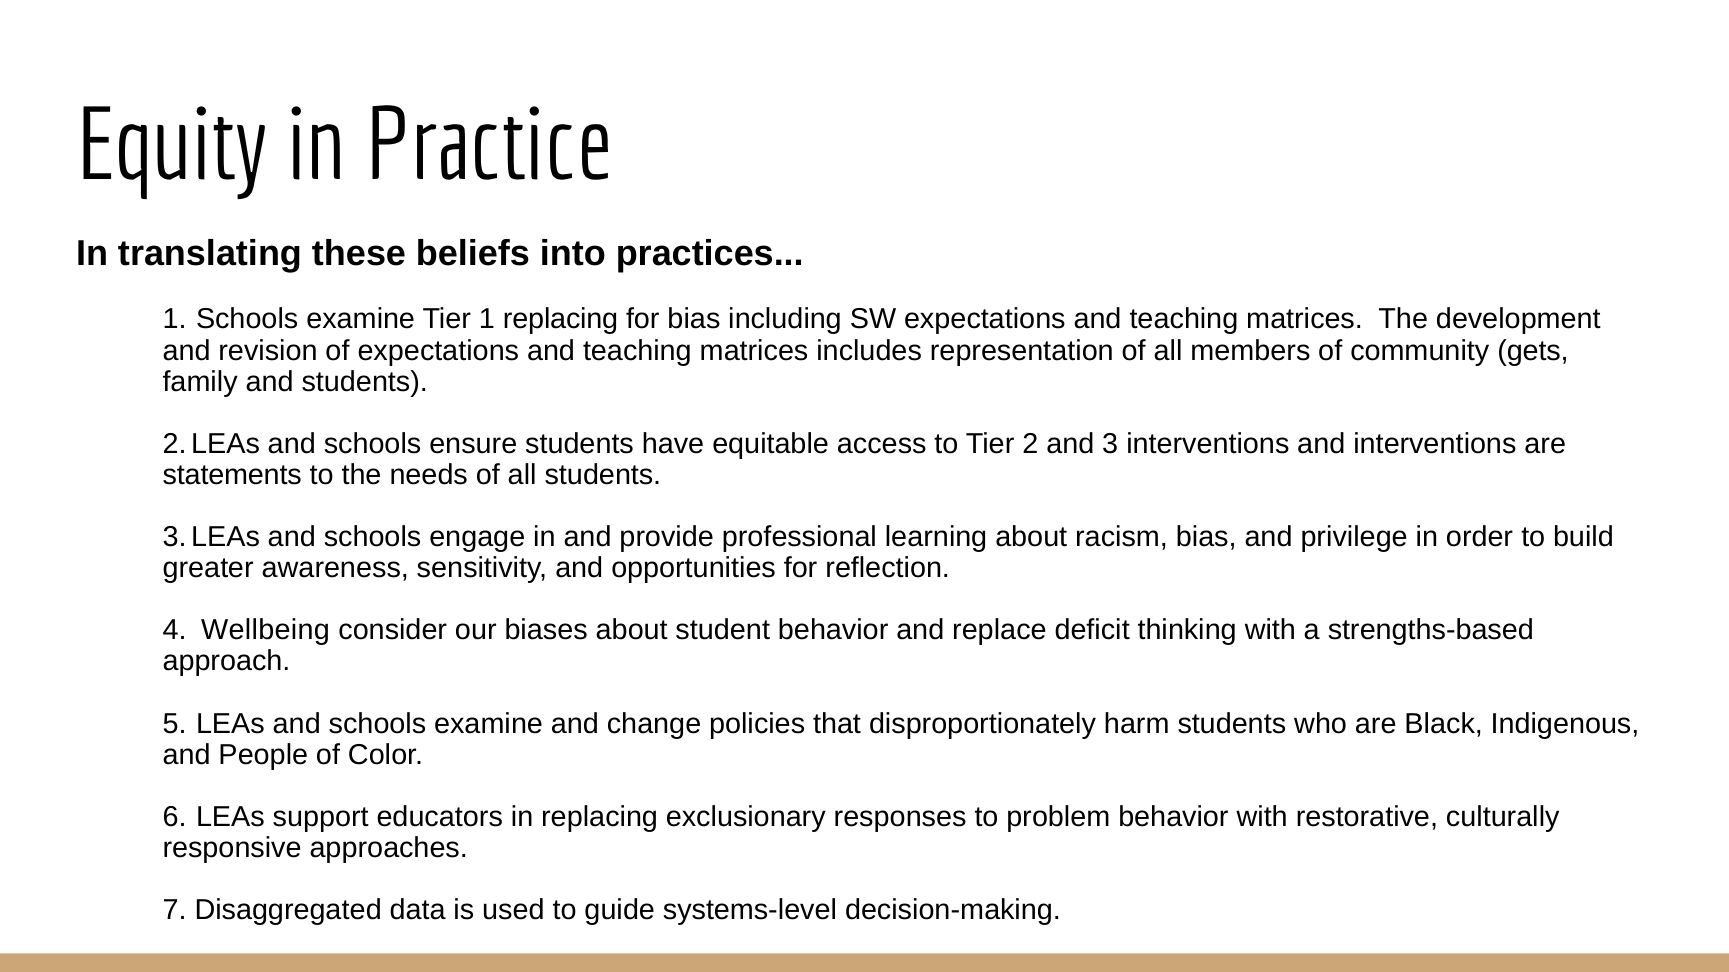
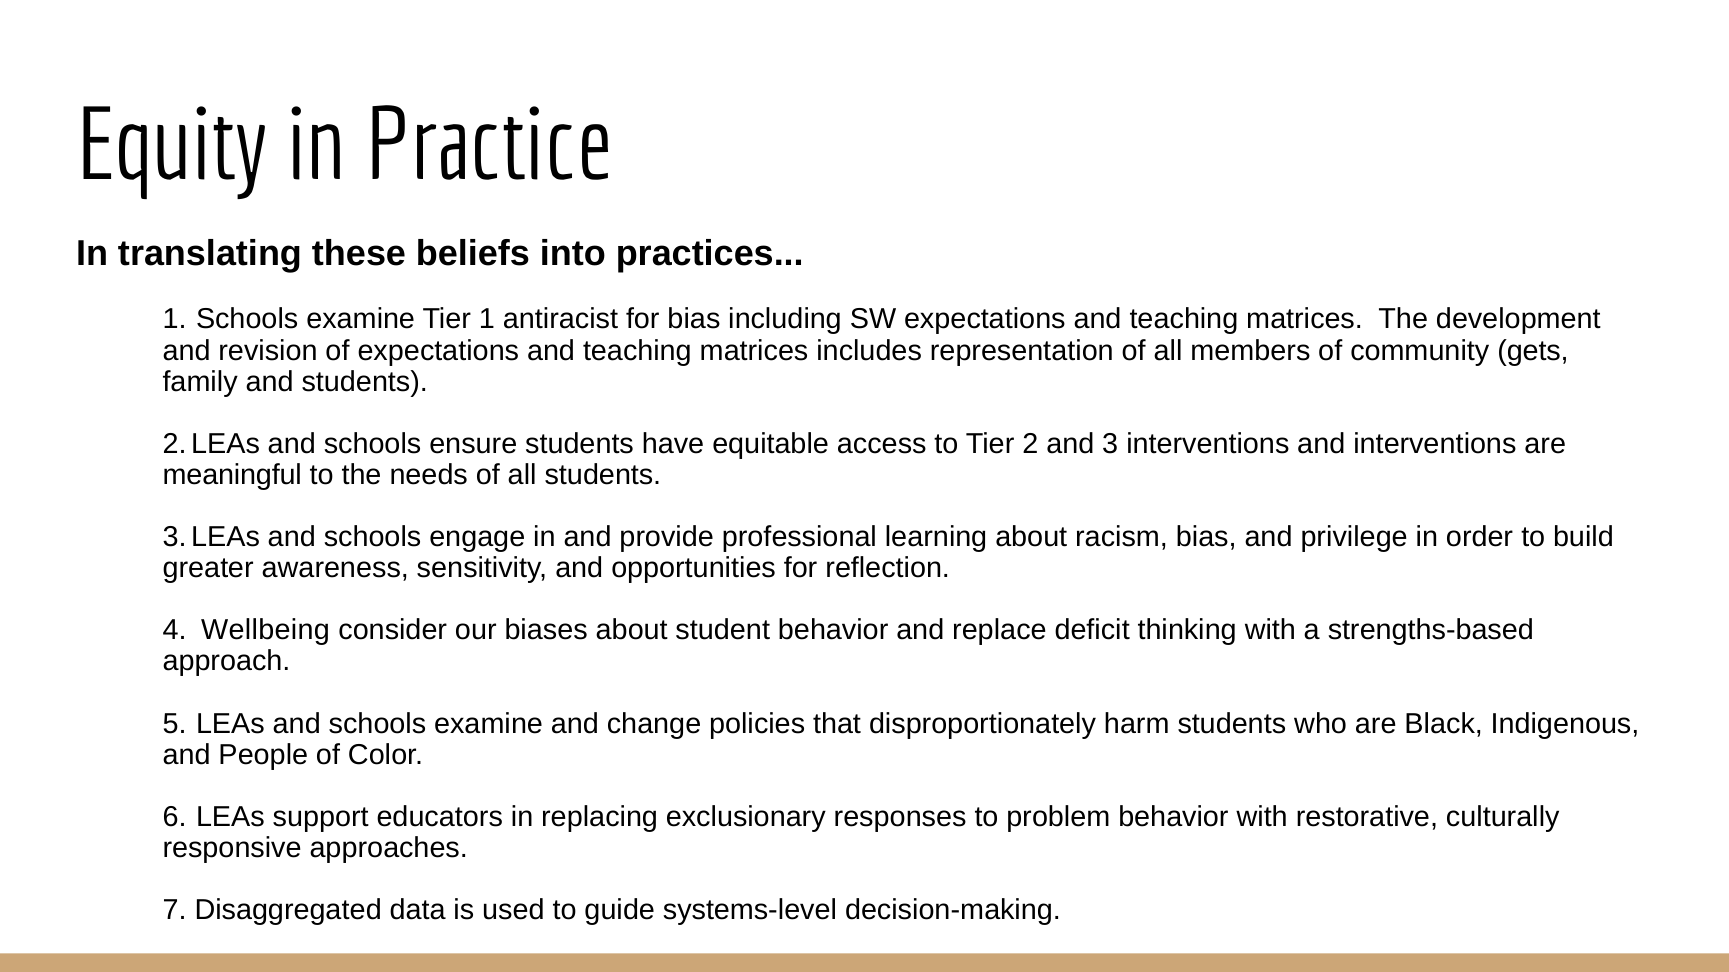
1 replacing: replacing -> antiracist
statements: statements -> meaningful
